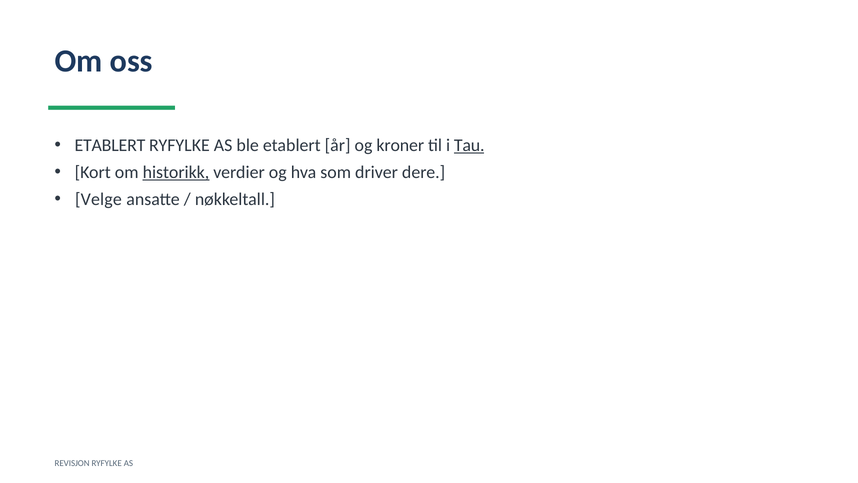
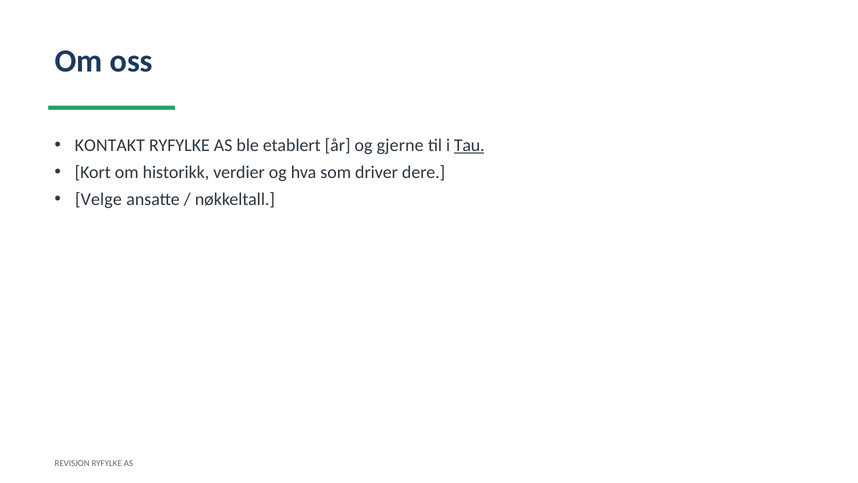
ETABLERT at (110, 145): ETABLERT -> KONTAKT
kroner: kroner -> gjerne
historikk underline: present -> none
